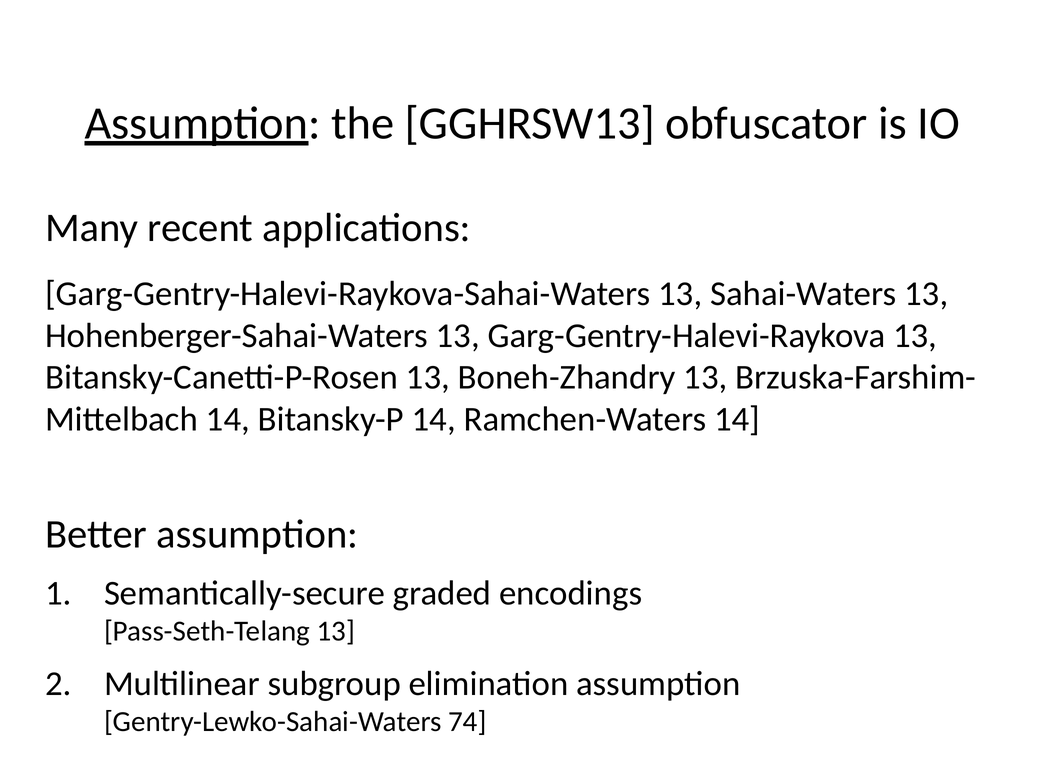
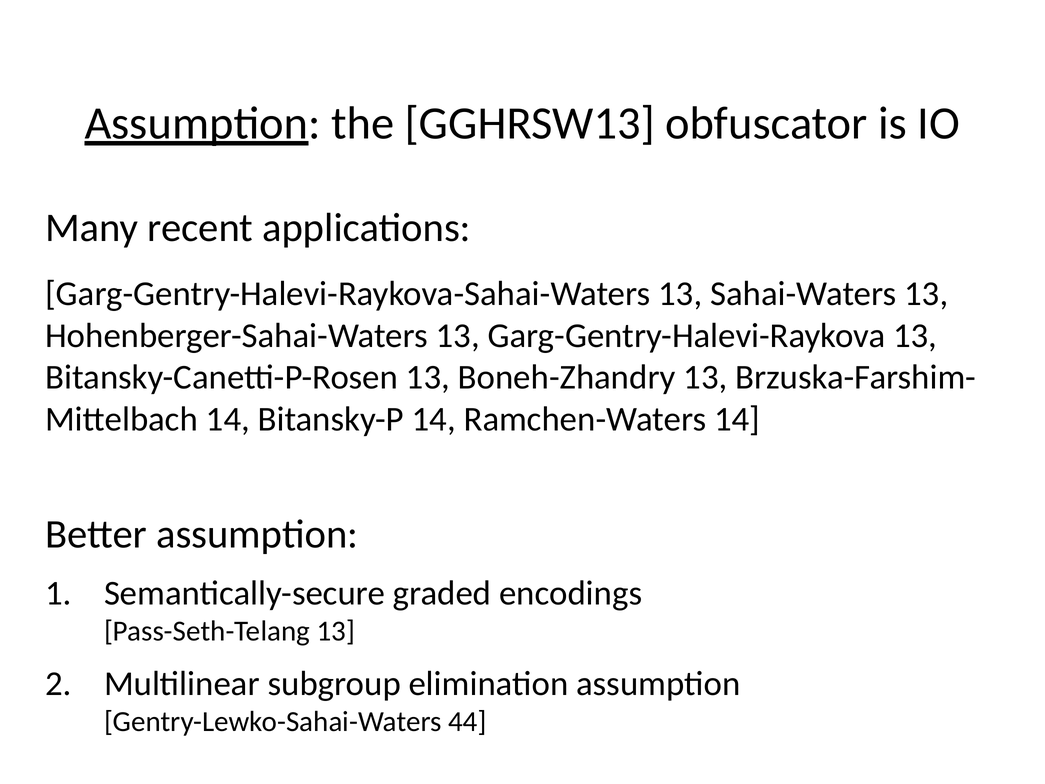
74: 74 -> 44
